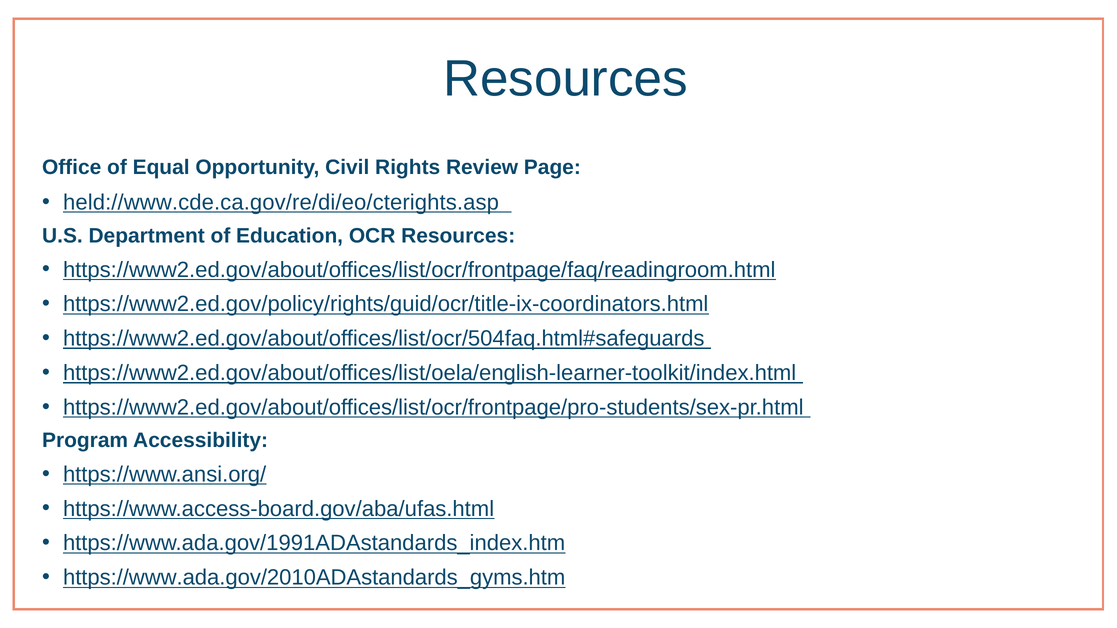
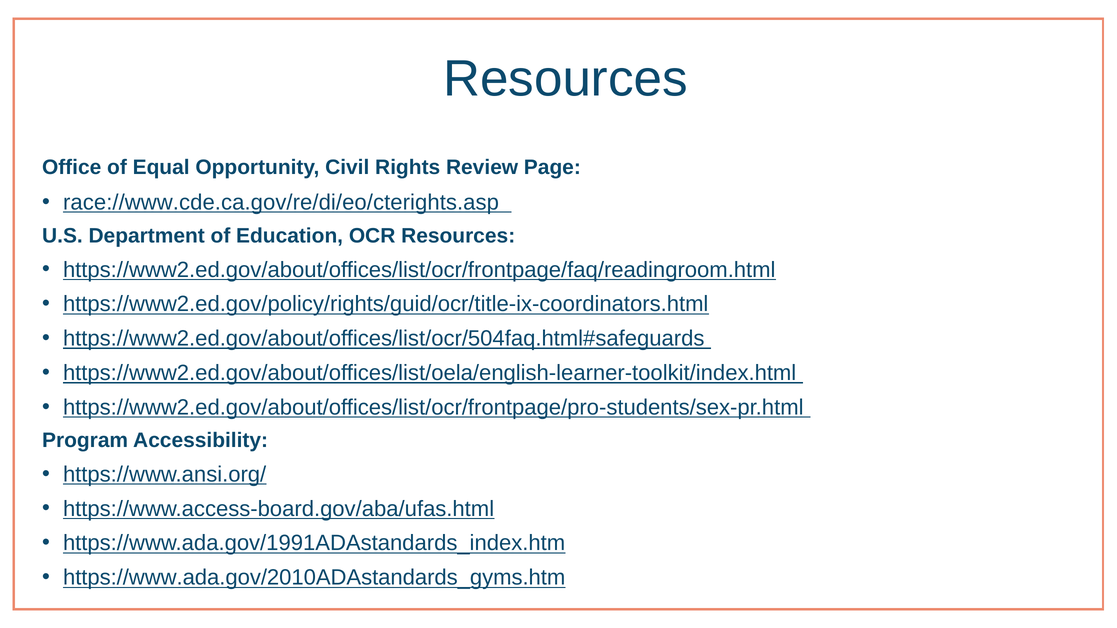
held://www.cde.ca.gov/re/di/eo/cterights.asp: held://www.cde.ca.gov/re/di/eo/cterights.asp -> race://www.cde.ca.gov/re/di/eo/cterights.asp
